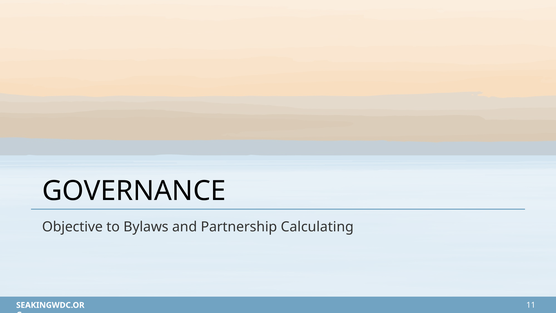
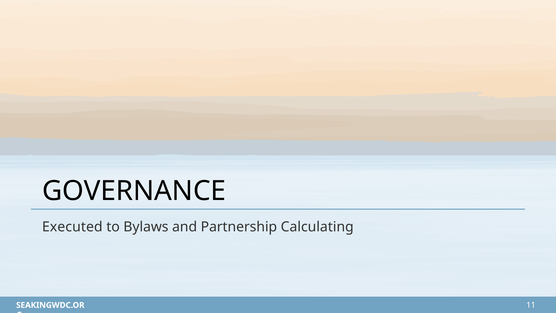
Objective: Objective -> Executed
